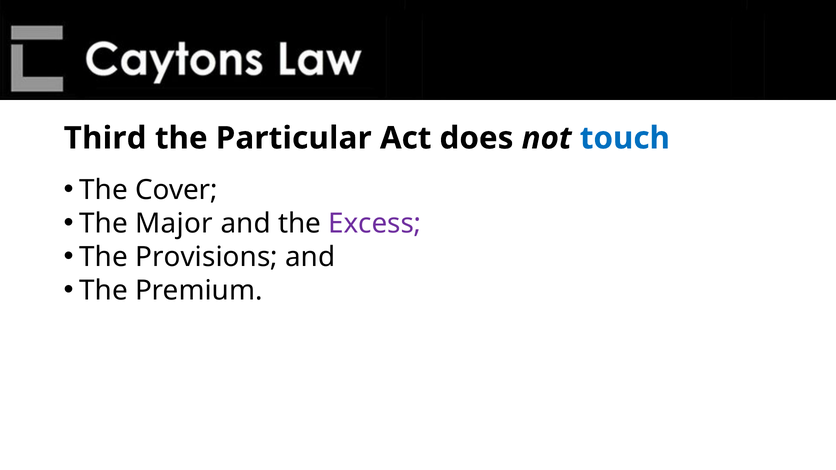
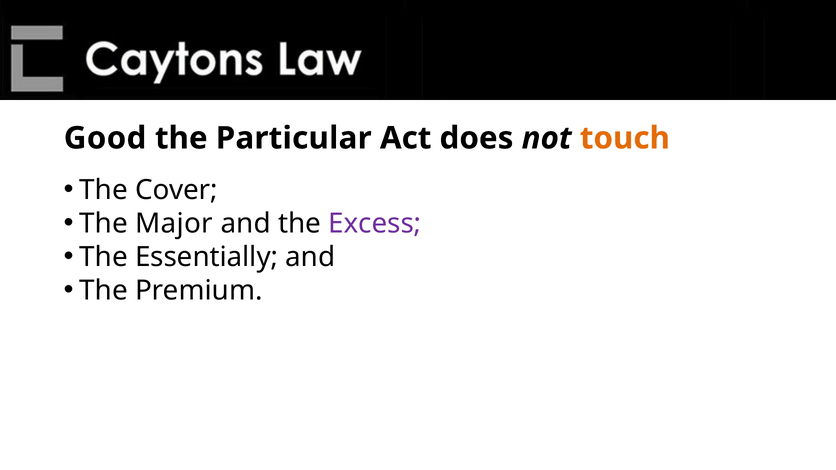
Third: Third -> Good
touch colour: blue -> orange
Provisions: Provisions -> Essentially
